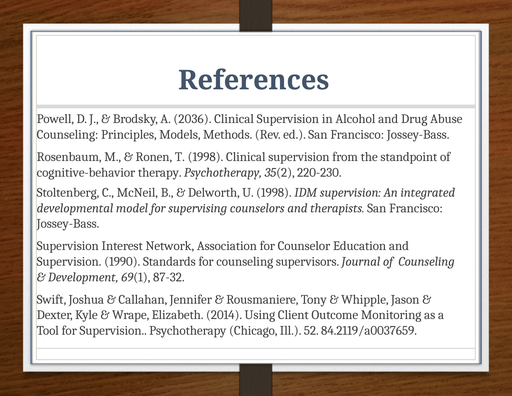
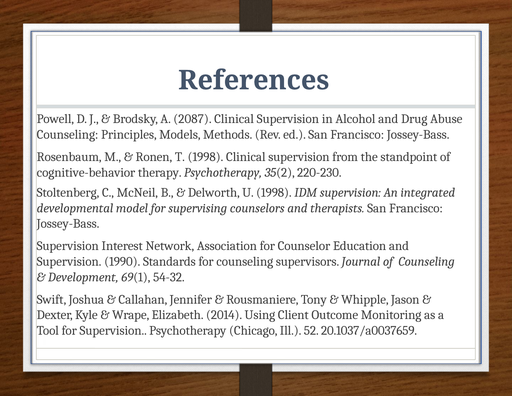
2036: 2036 -> 2087
87-32: 87-32 -> 54-32
84.2119/a0037659: 84.2119/a0037659 -> 20.1037/a0037659
